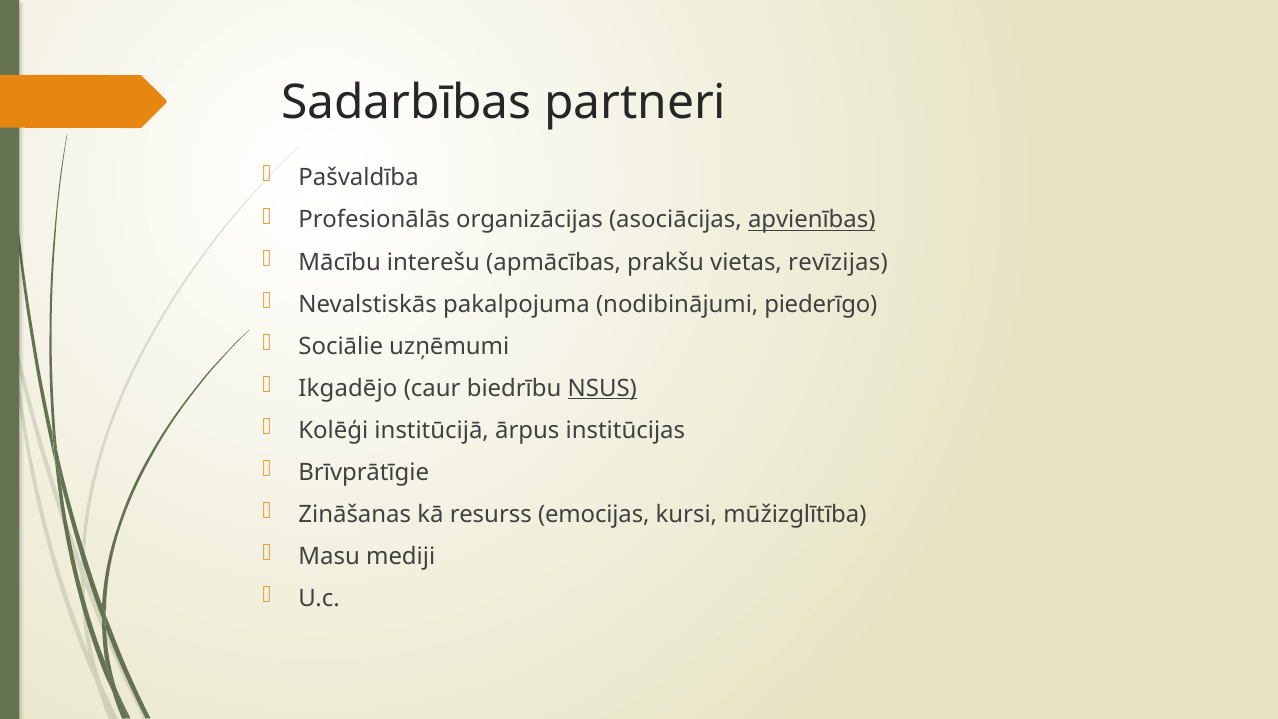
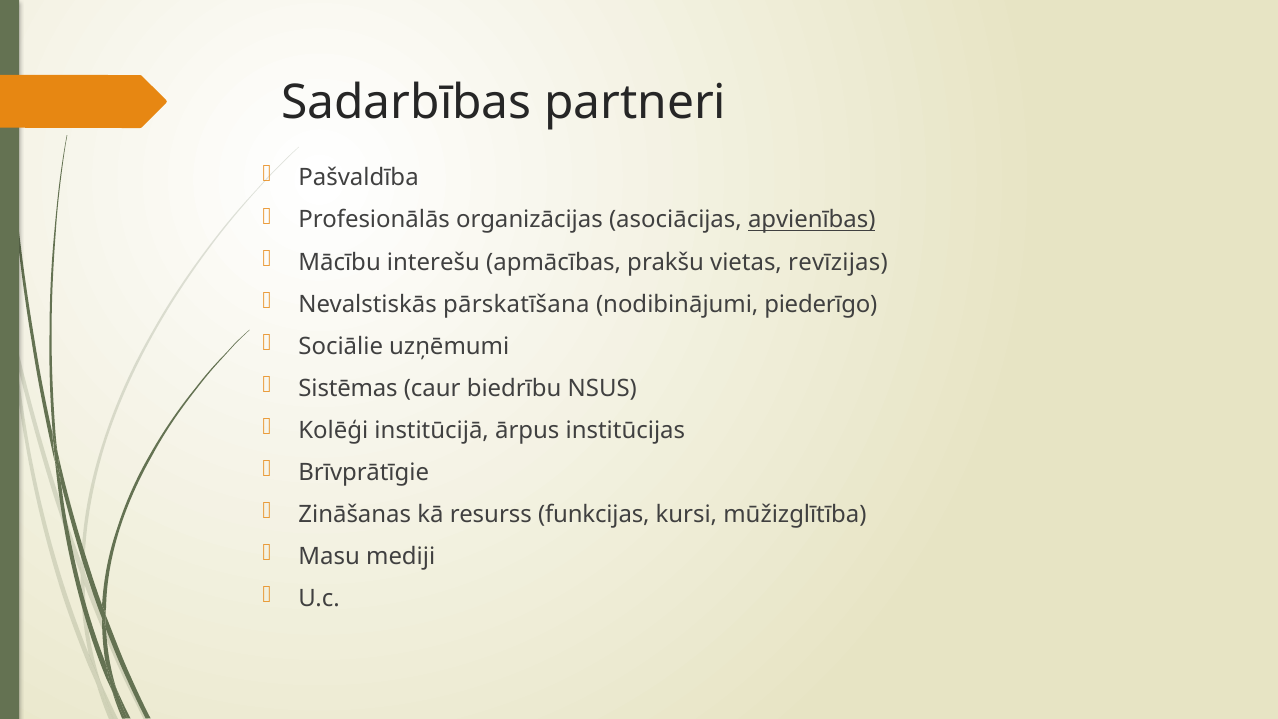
pakalpojuma: pakalpojuma -> pārskatīšana
Ikgadējo: Ikgadējo -> Sistēmas
NSUS underline: present -> none
emocijas: emocijas -> funkcijas
